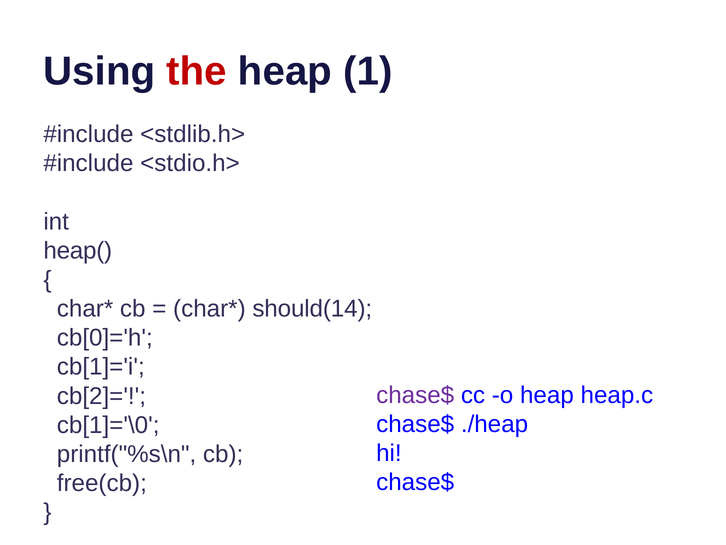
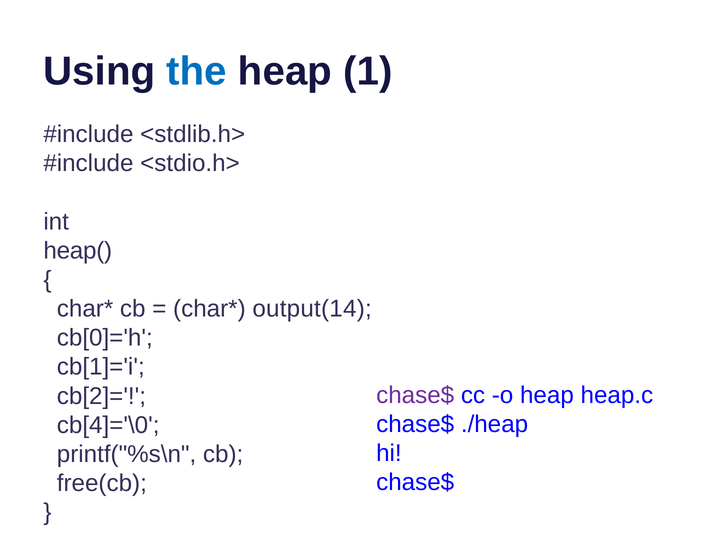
the colour: red -> blue
should(14: should(14 -> output(14
cb[1]='\0: cb[1]='\0 -> cb[4]='\0
